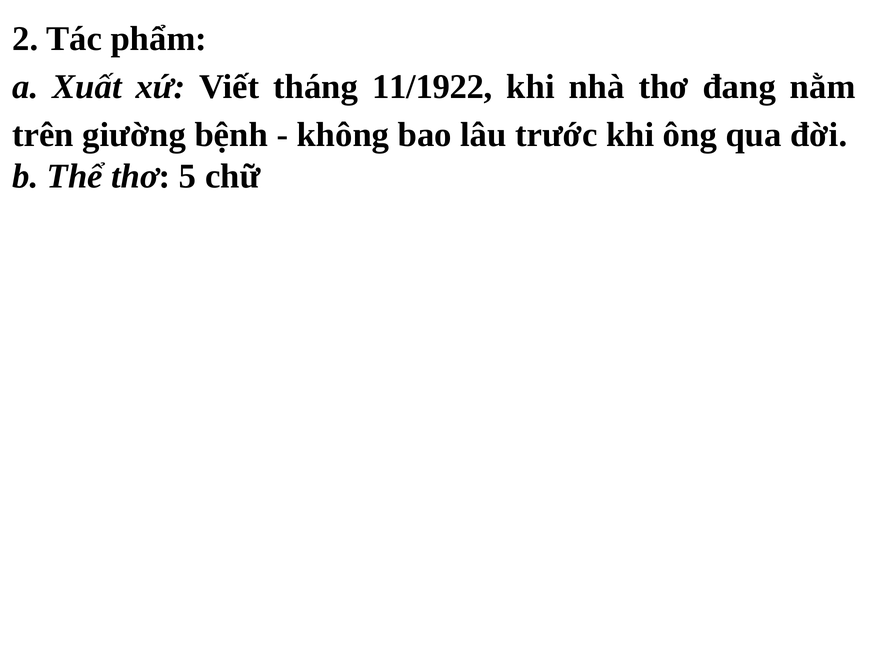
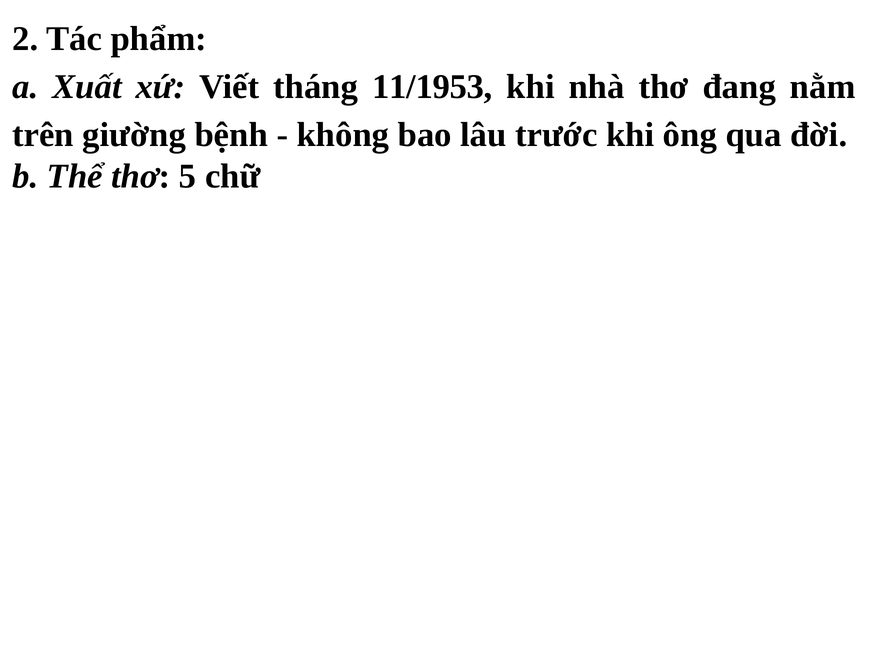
11/1922: 11/1922 -> 11/1953
